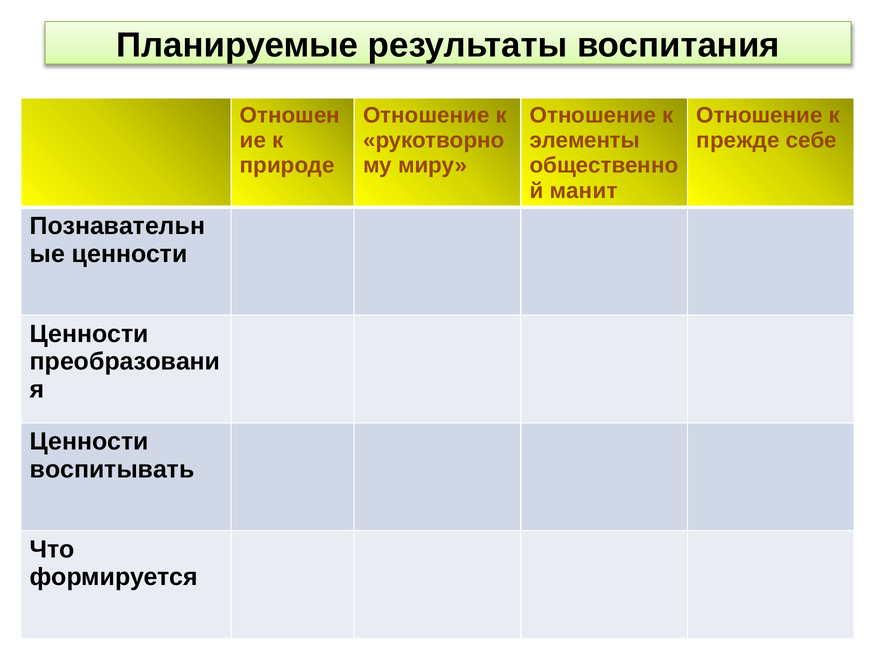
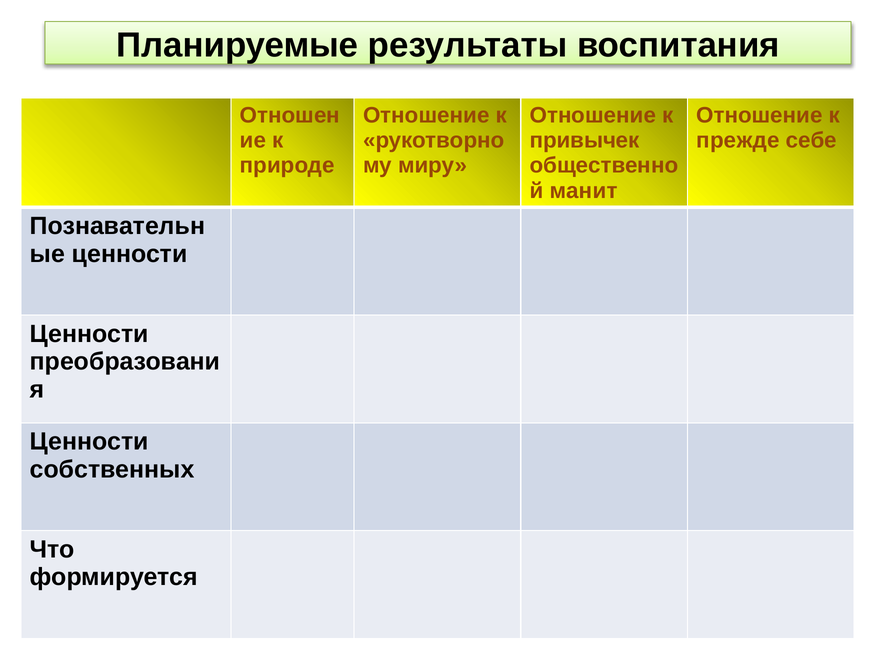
элементы: элементы -> привычек
воспитывать: воспитывать -> собственных
